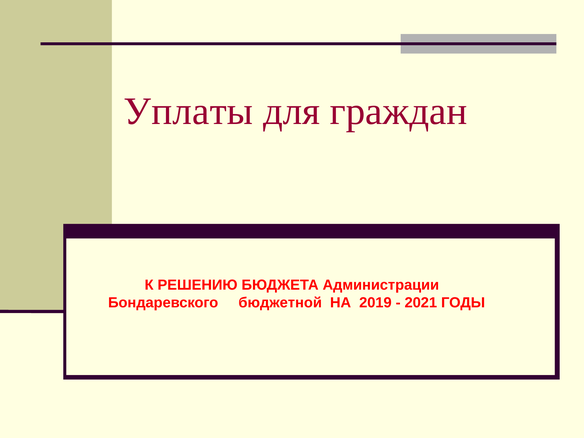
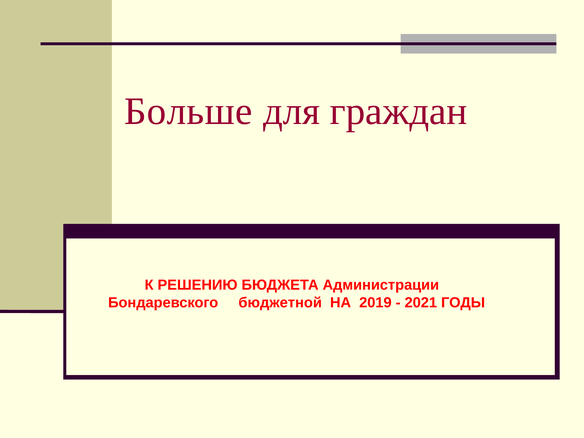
Уплаты: Уплаты -> Больше
